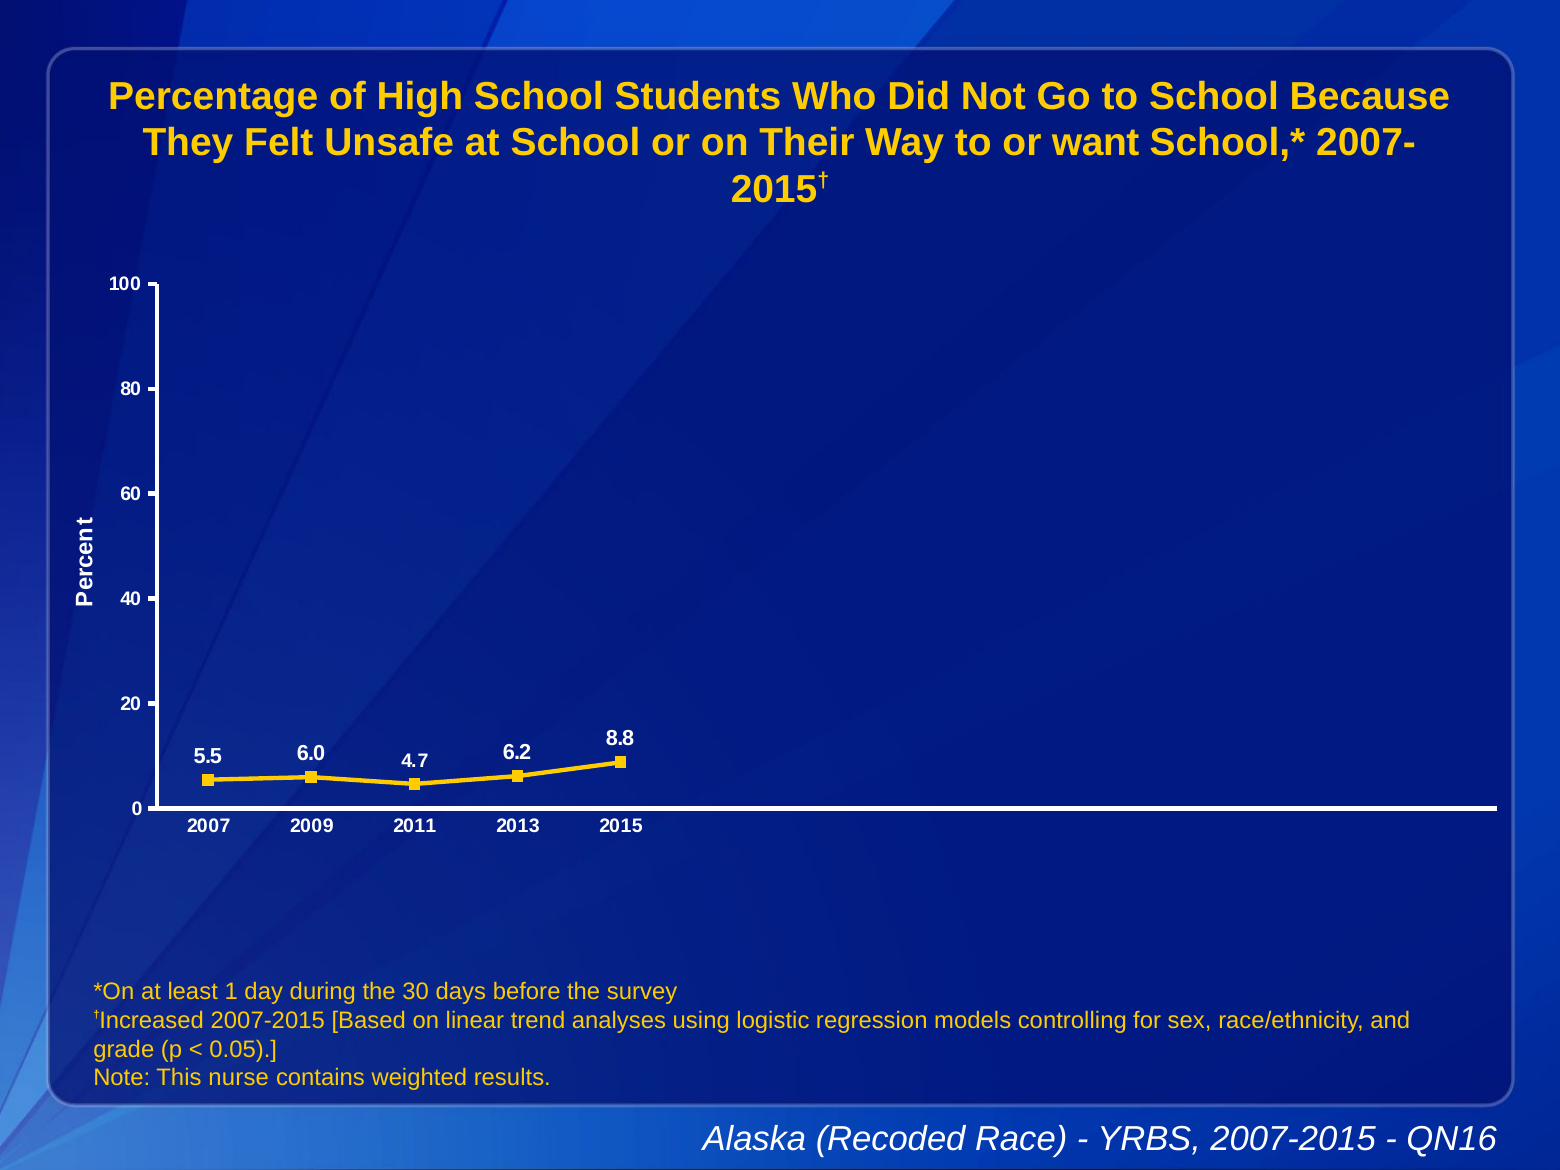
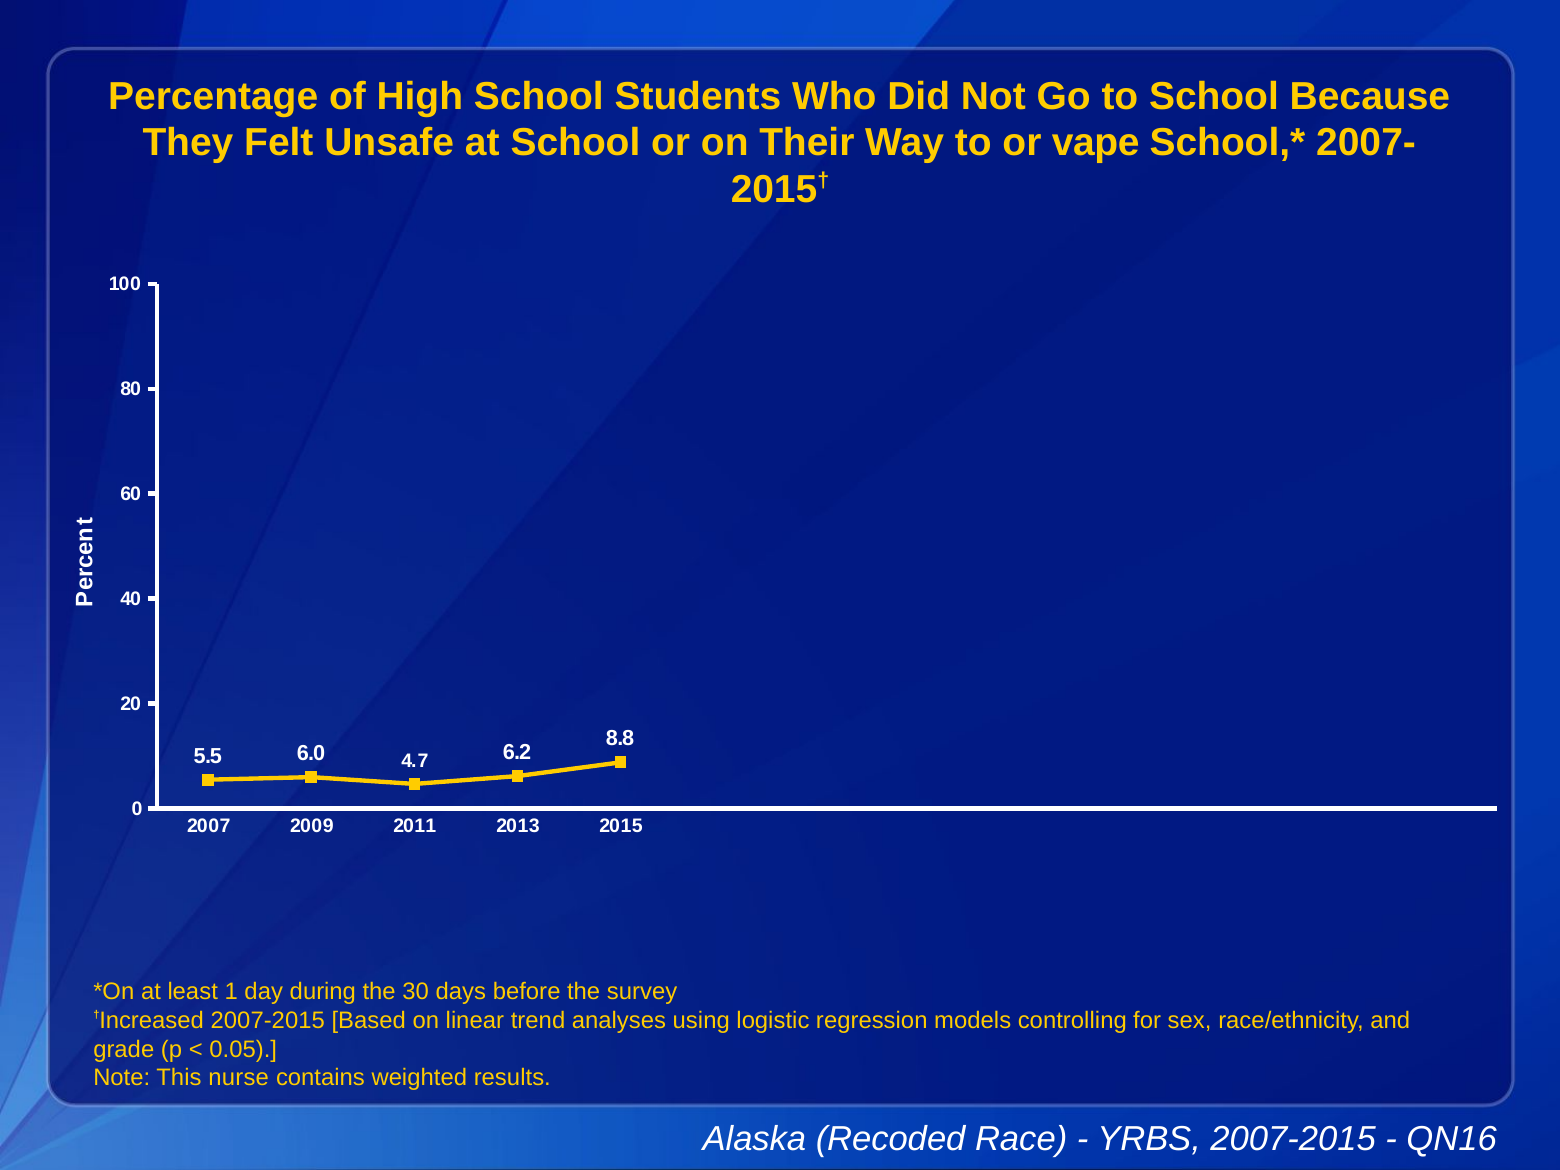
want: want -> vape
